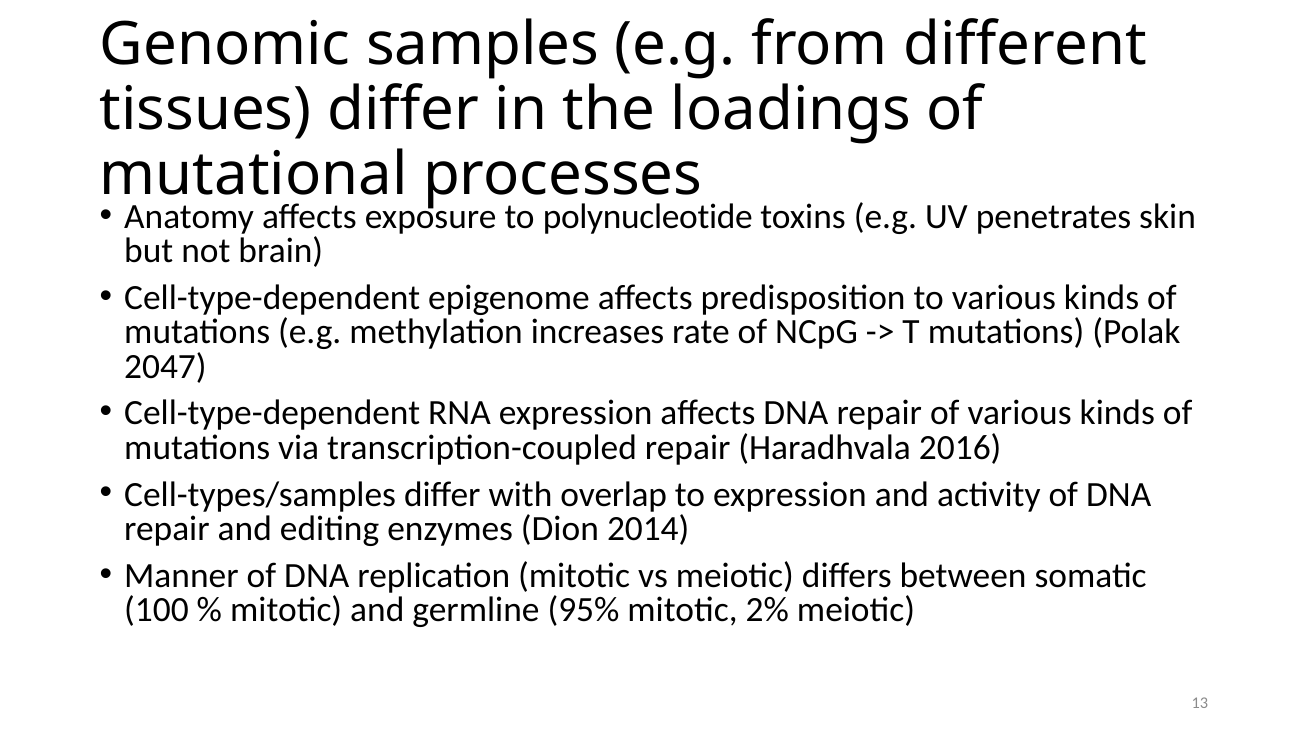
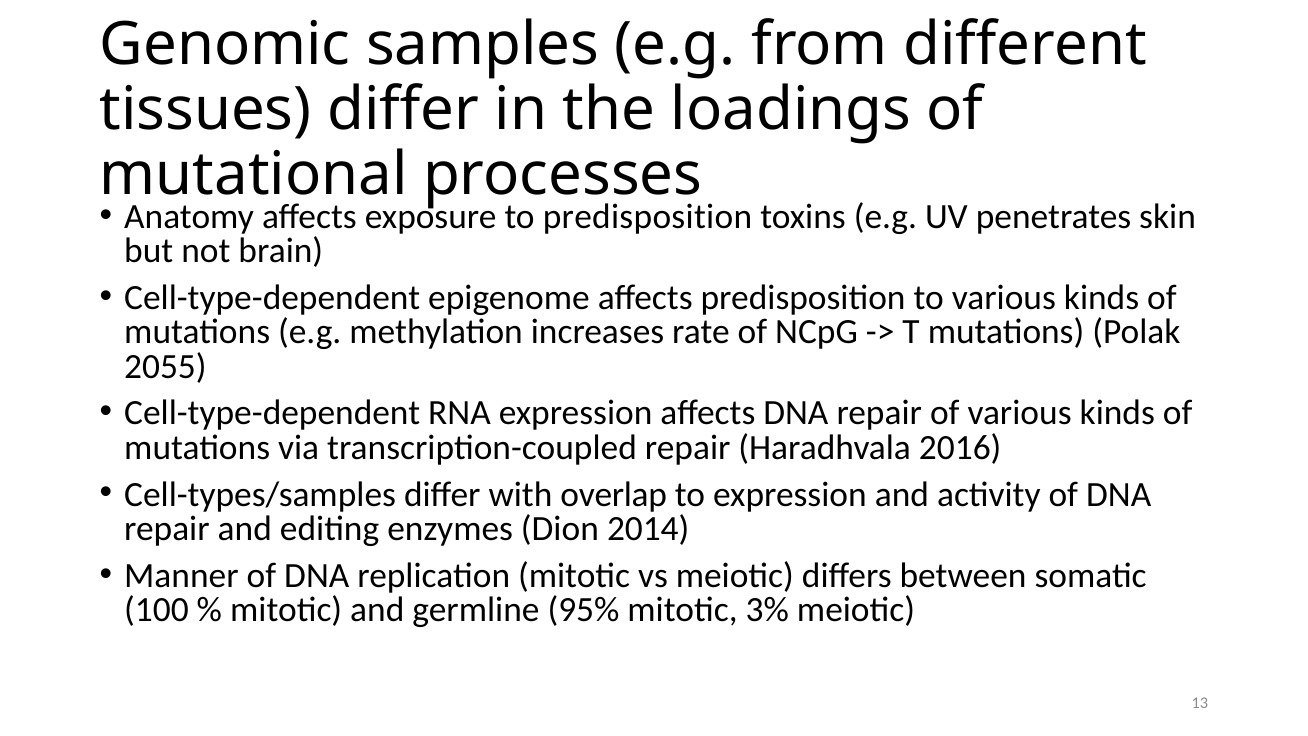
polynucleotide at (648, 217): polynucleotide -> predisposition
2047: 2047 -> 2055
2%: 2% -> 3%
